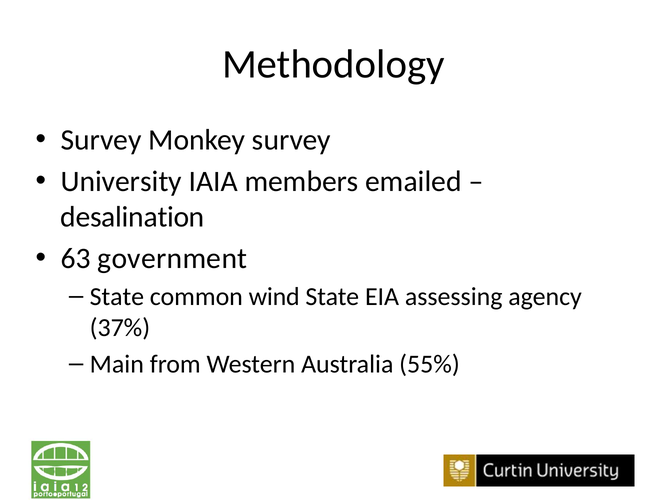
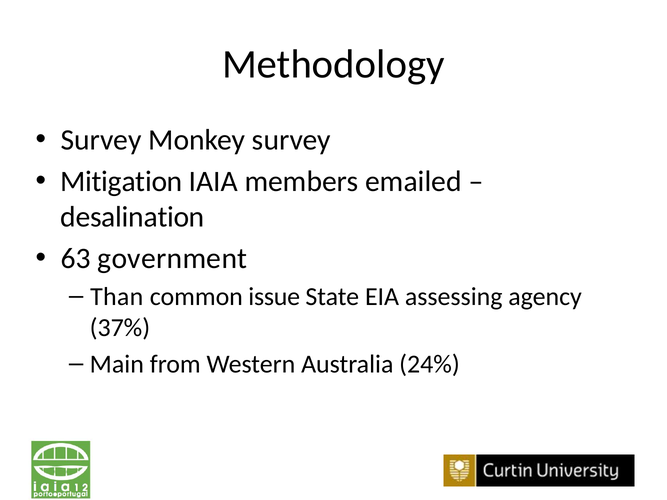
University: University -> Mitigation
State at (117, 297): State -> Than
wind: wind -> issue
55%: 55% -> 24%
